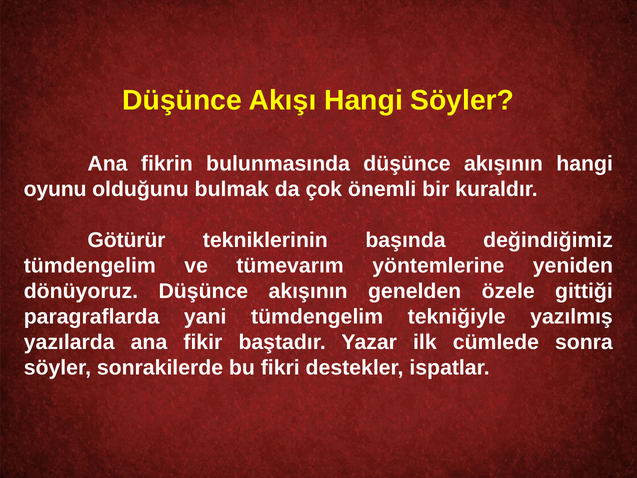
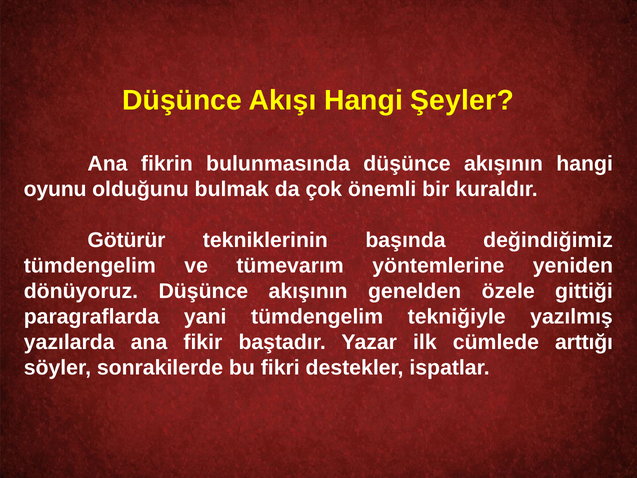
Hangi Söyler: Söyler -> Şeyler
sonra: sonra -> arttığı
